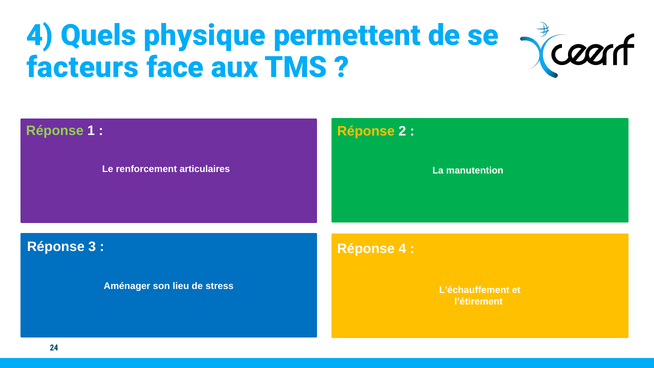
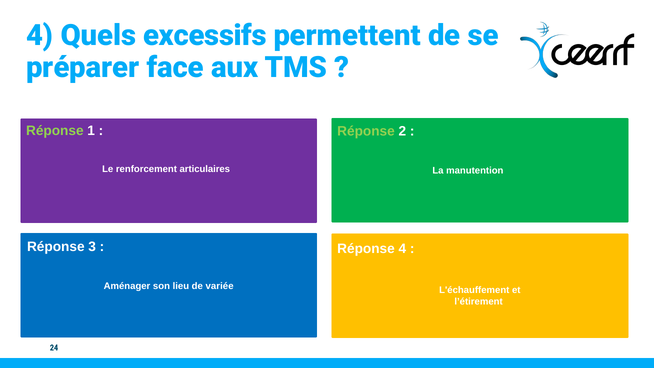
physique: physique -> excessifs
facteurs: facteurs -> préparer
Réponse at (366, 131) colour: yellow -> light green
stress: stress -> variée
